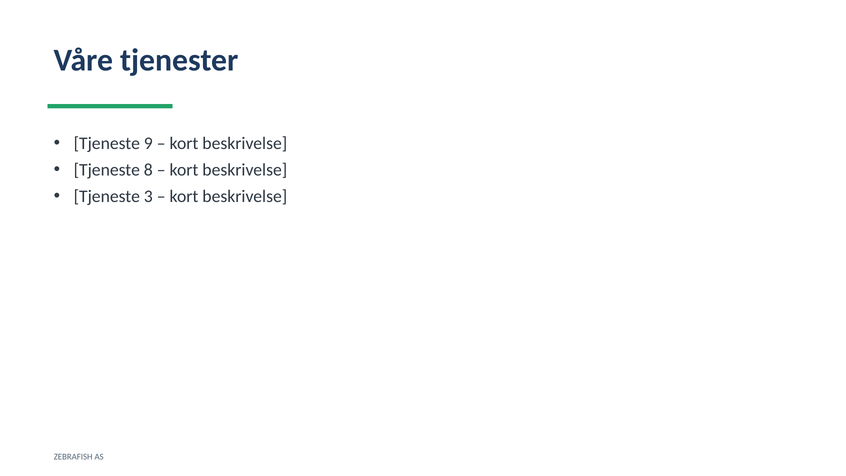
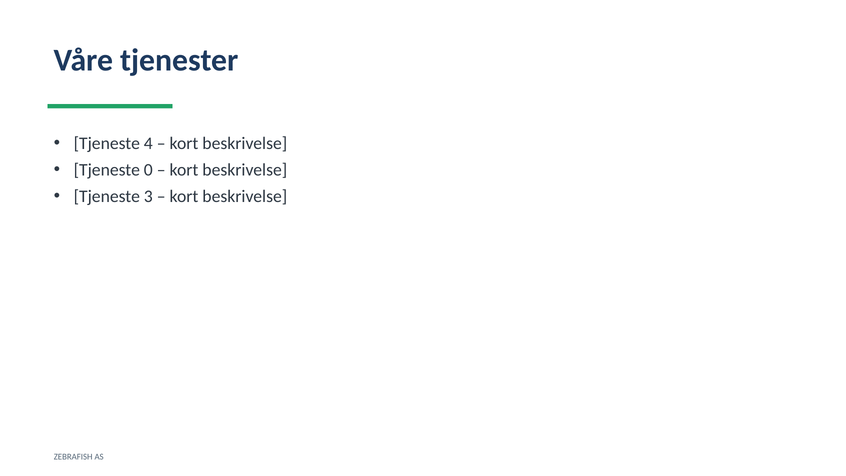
9: 9 -> 4
8: 8 -> 0
